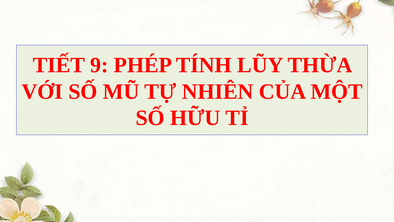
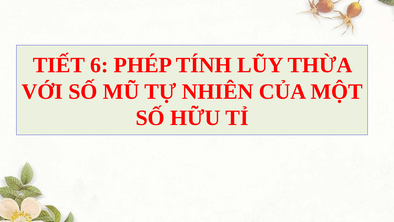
9: 9 -> 6
